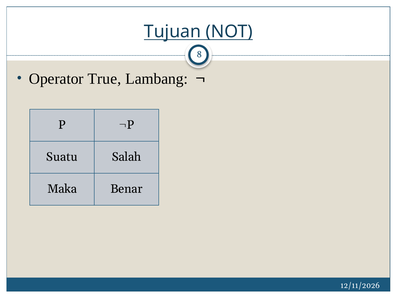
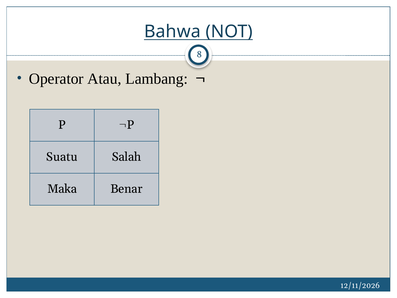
Tujuan: Tujuan -> Bahwa
True: True -> Atau
